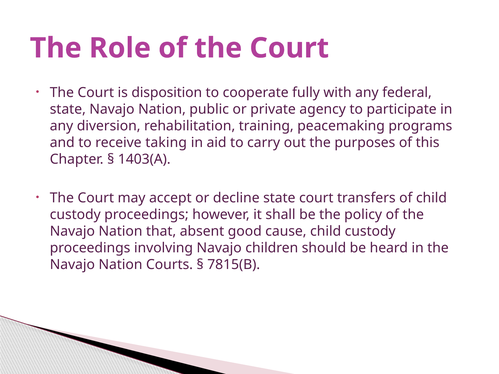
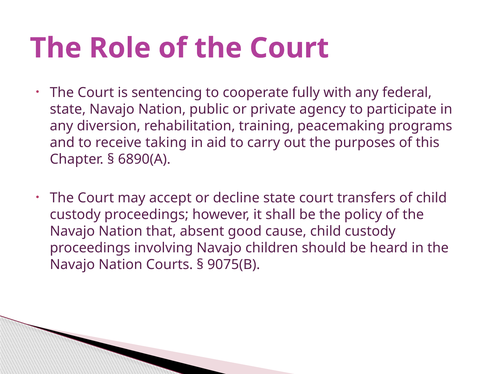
disposition: disposition -> sentencing
1403(A: 1403(A -> 6890(A
7815(B: 7815(B -> 9075(B
